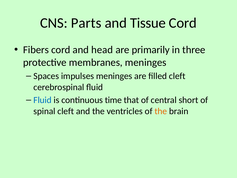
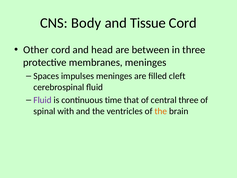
Parts: Parts -> Body
Fibers: Fibers -> Other
primarily: primarily -> between
Fluid at (43, 100) colour: blue -> purple
central short: short -> three
spinal cleft: cleft -> with
